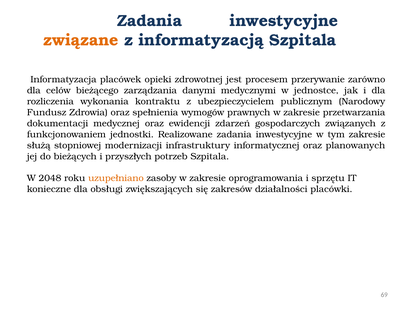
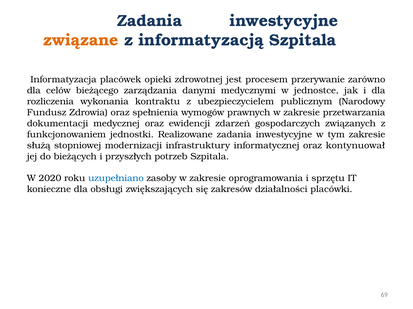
planowanych: planowanych -> kontynuował
2048: 2048 -> 2020
uzupełniano colour: orange -> blue
